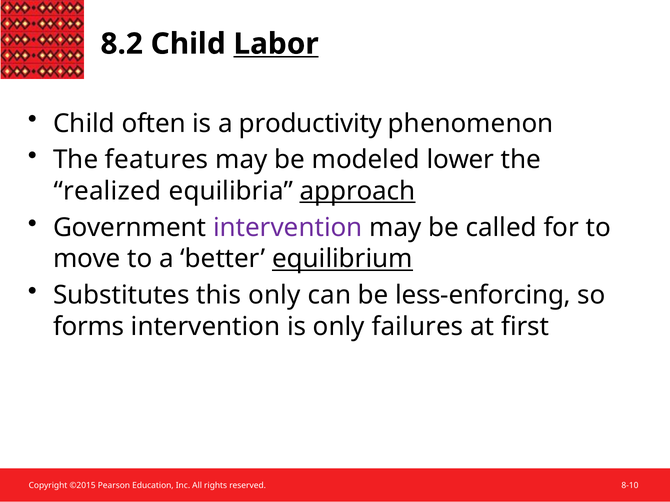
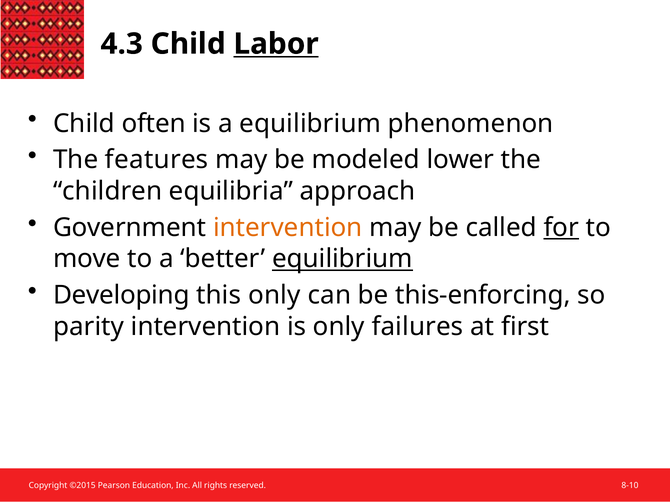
8.2: 8.2 -> 4.3
a productivity: productivity -> equilibrium
realized: realized -> children
approach underline: present -> none
intervention at (288, 228) colour: purple -> orange
for underline: none -> present
Substitutes: Substitutes -> Developing
less-enforcing: less-enforcing -> this-enforcing
forms: forms -> parity
